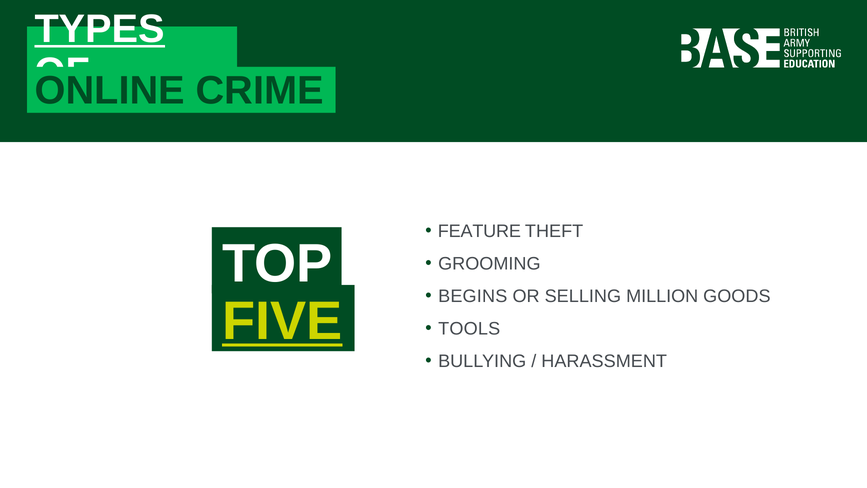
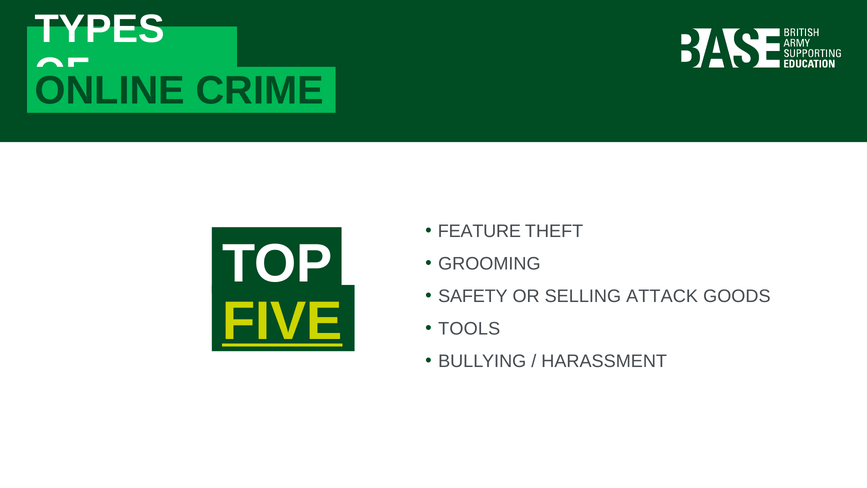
TYPES underline: present -> none
BEGINS: BEGINS -> SAFETY
MILLION: MILLION -> ATTACK
